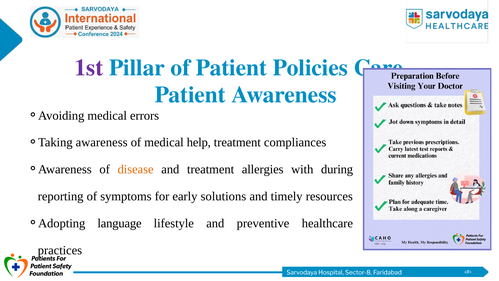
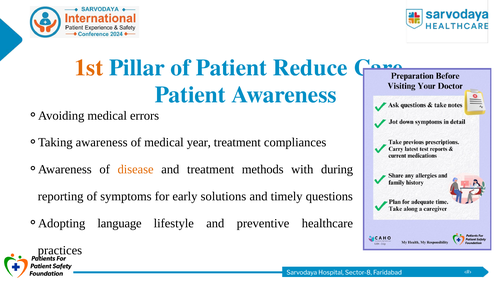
1st colour: purple -> orange
Policies: Policies -> Reduce
help: help -> year
allergies: allergies -> methods
resources: resources -> questions
